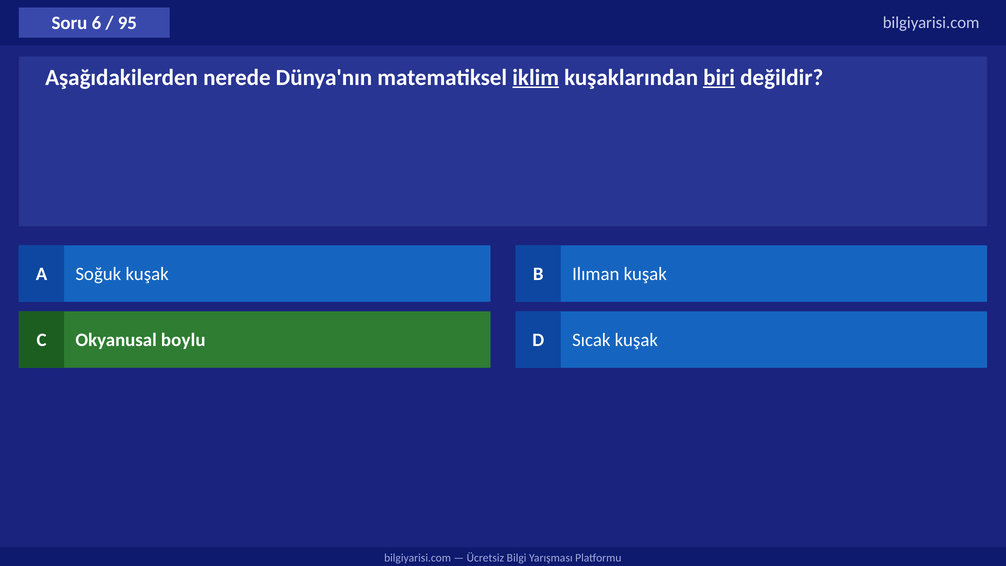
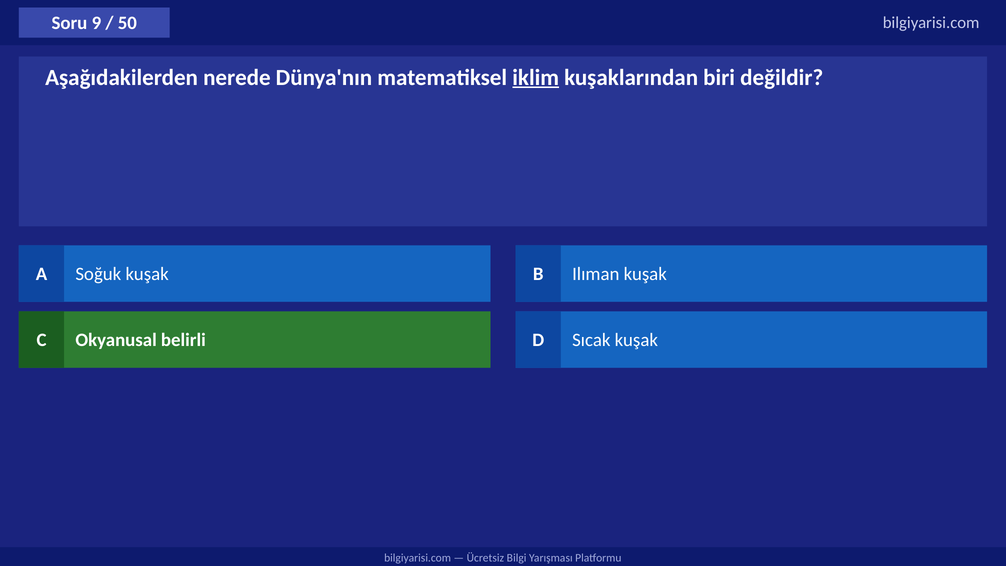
6: 6 -> 9
95: 95 -> 50
biri underline: present -> none
boylu: boylu -> belirli
